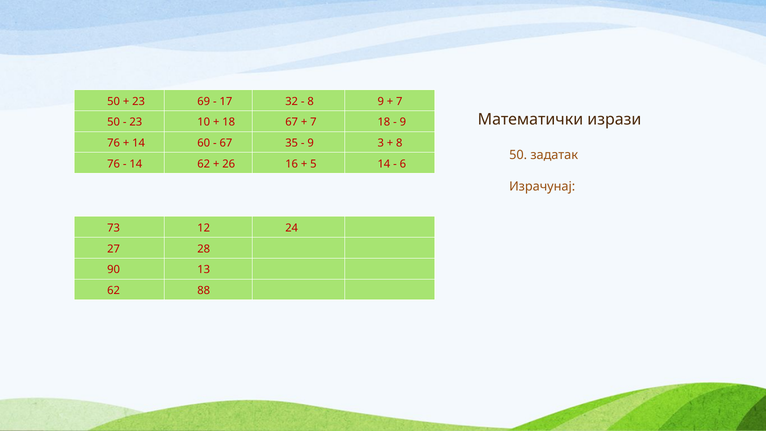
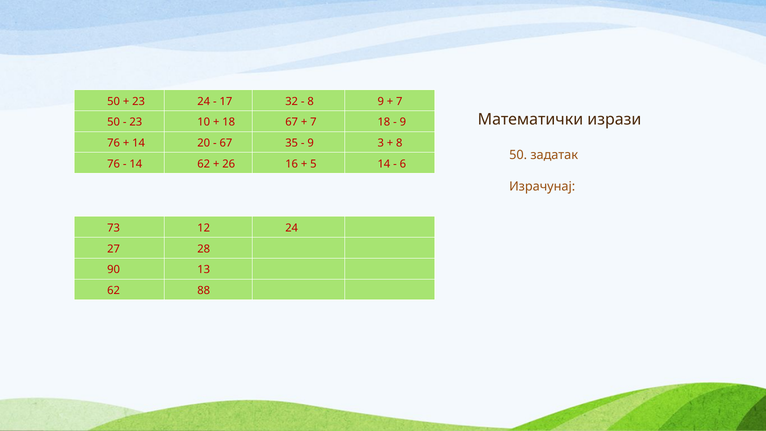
23 69: 69 -> 24
60: 60 -> 20
